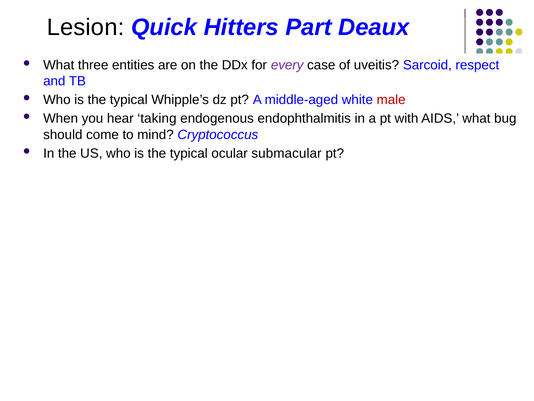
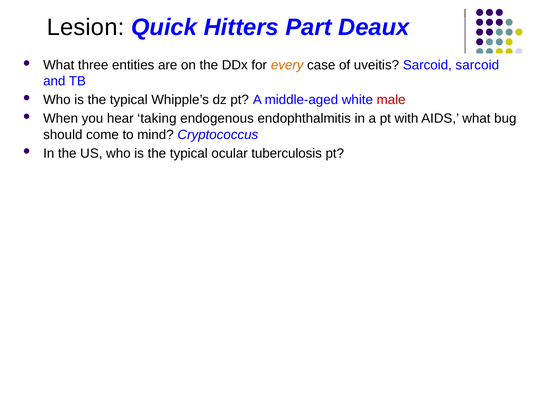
every colour: purple -> orange
Sarcoid respect: respect -> sarcoid
submacular: submacular -> tuberculosis
